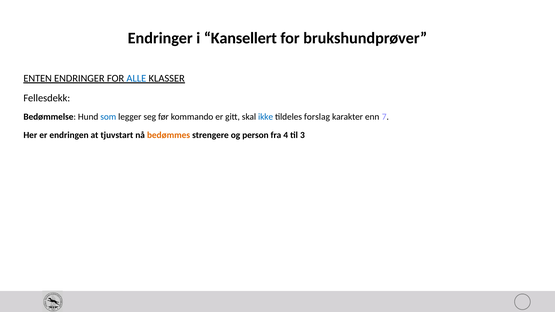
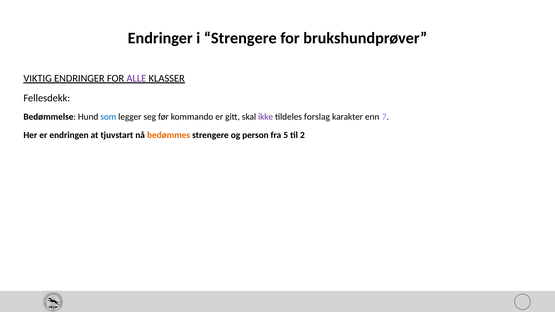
i Kansellert: Kansellert -> Strengere
ENTEN: ENTEN -> VIKTIG
ALLE colour: blue -> purple
ikke colour: blue -> purple
4: 4 -> 5
3: 3 -> 2
